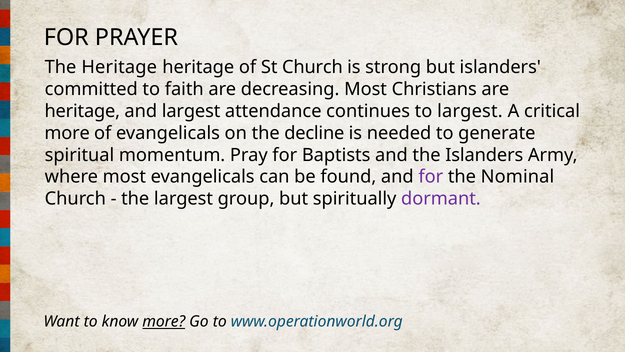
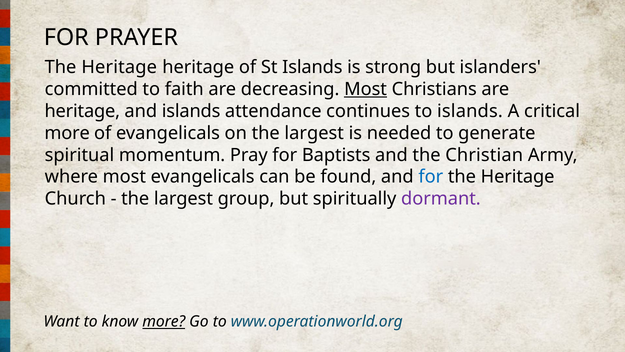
St Church: Church -> Islands
Most at (366, 89) underline: none -> present
and largest: largest -> islands
to largest: largest -> islands
on the decline: decline -> largest
the Islanders: Islanders -> Christian
for at (431, 177) colour: purple -> blue
Nominal at (517, 177): Nominal -> Heritage
